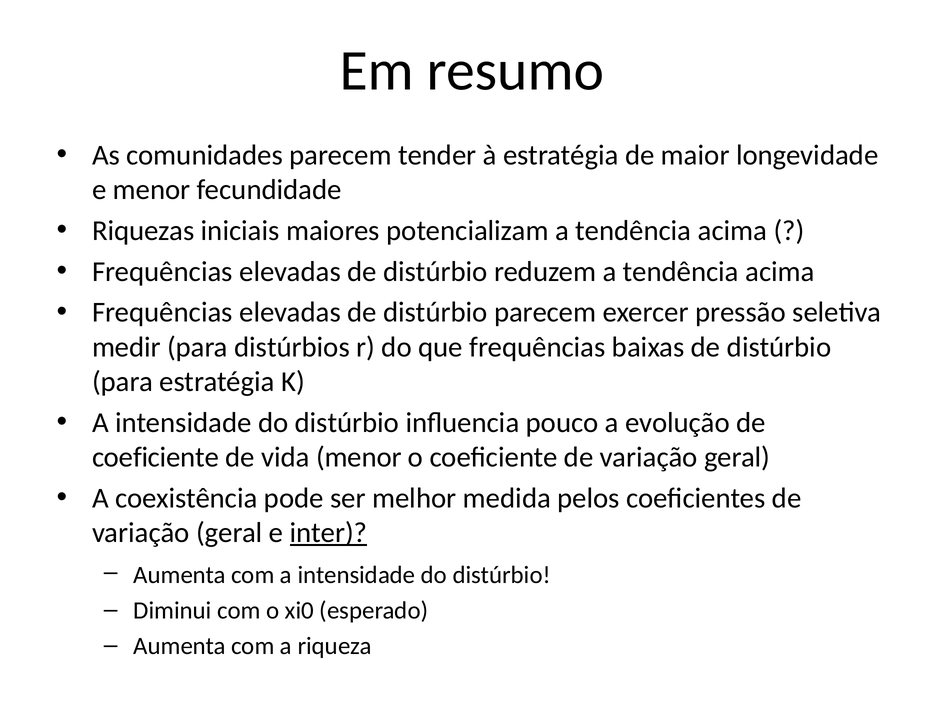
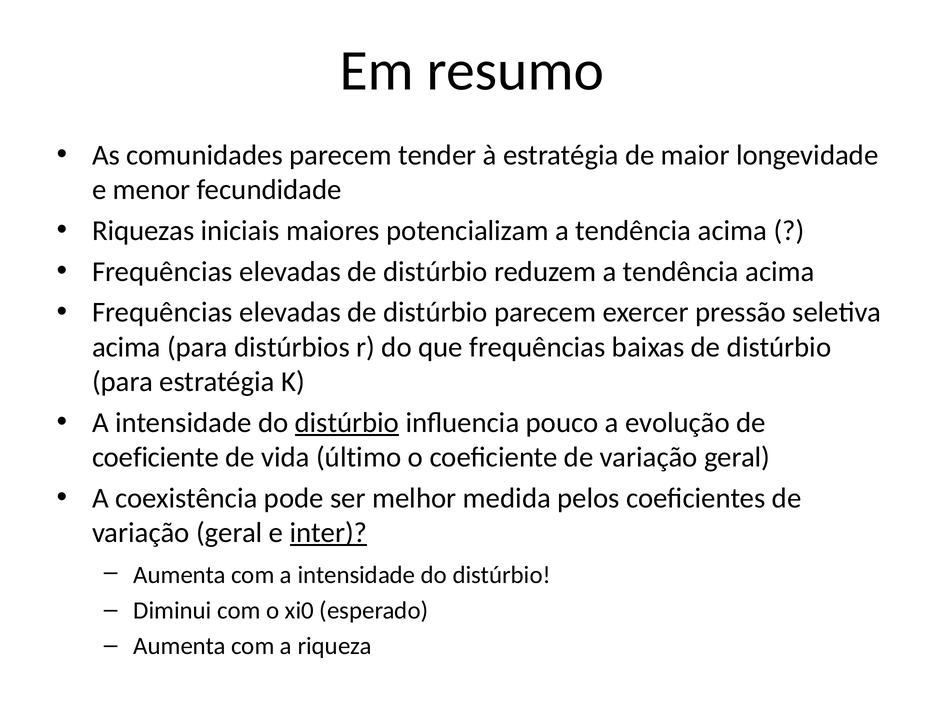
medir at (126, 347): medir -> acima
distúrbio at (347, 423) underline: none -> present
vida menor: menor -> último
